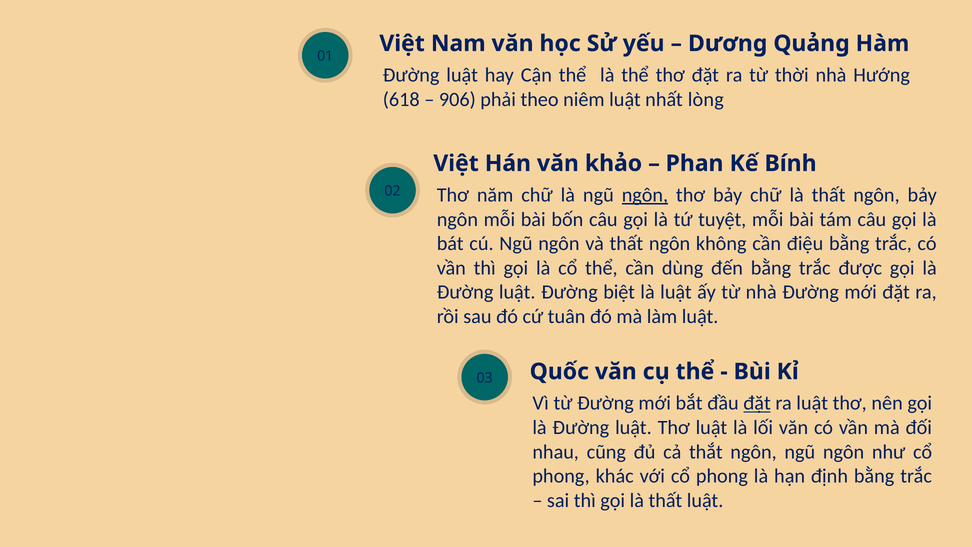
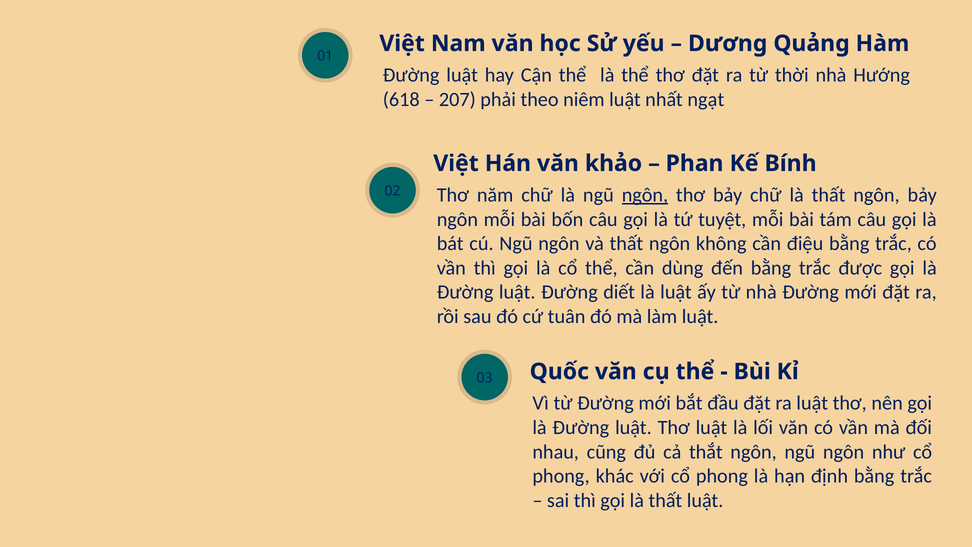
906: 906 -> 207
lòng: lòng -> ngạt
biệt: biệt -> diết
đặt at (757, 403) underline: present -> none
